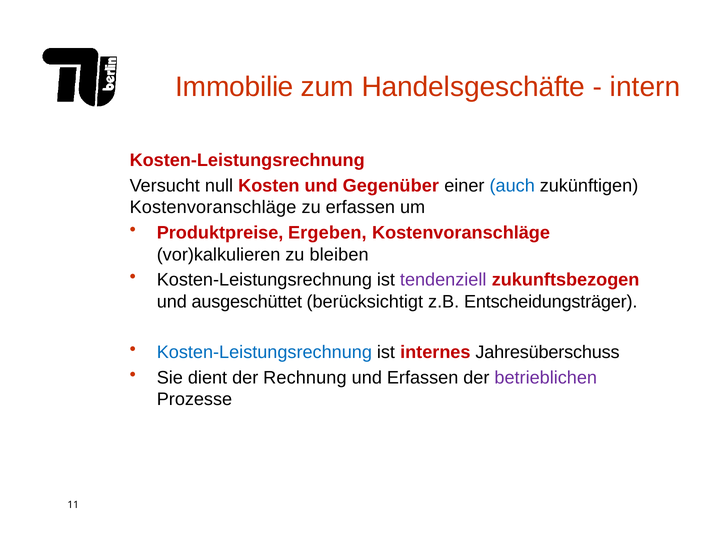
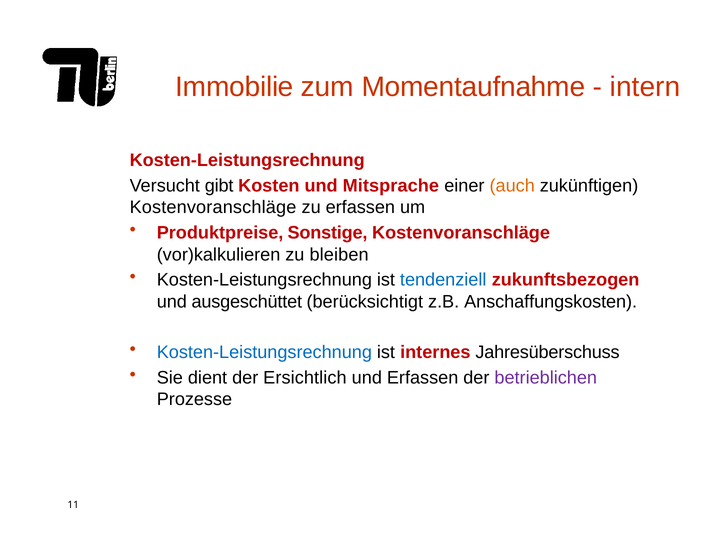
Handelsgeschäfte: Handelsgeschäfte -> Momentaufnahme
null: null -> gibt
Gegenüber: Gegenüber -> Mitsprache
auch colour: blue -> orange
Ergeben: Ergeben -> Sonstige
tendenziell colour: purple -> blue
Entscheidungsträger: Entscheidungsträger -> Anschaffungskosten
Rechnung: Rechnung -> Ersichtlich
